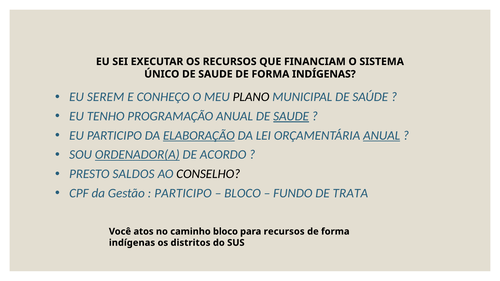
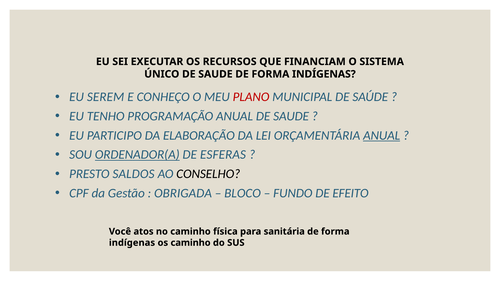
PLANO colour: black -> red
SAUDE at (291, 116) underline: present -> none
ELABORAÇÃO underline: present -> none
ACORDO: ACORDO -> ESFERAS
PARTICIPO at (183, 193): PARTICIPO -> OBRIGADA
TRATA: TRATA -> EFEITO
caminho bloco: bloco -> física
para recursos: recursos -> sanitária
os distritos: distritos -> caminho
